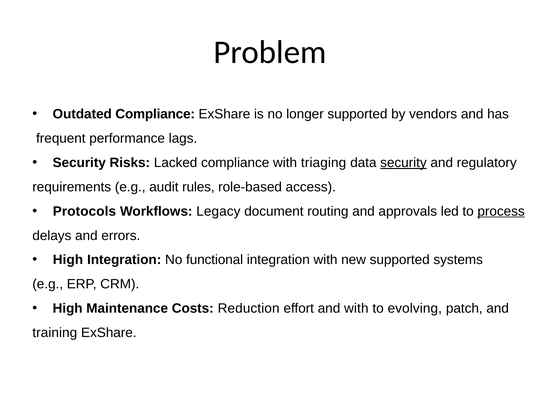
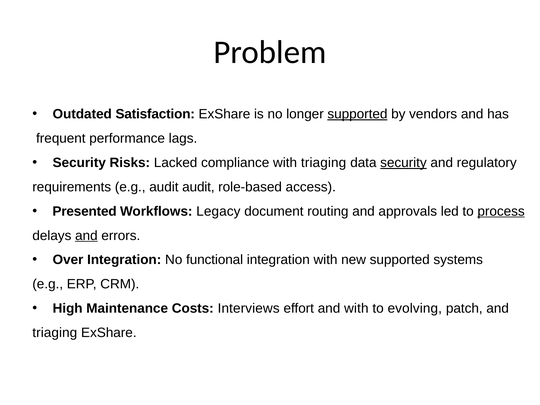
Outdated Compliance: Compliance -> Satisfaction
supported at (357, 114) underline: none -> present
audit rules: rules -> audit
Protocols: Protocols -> Presented
and at (86, 236) underline: none -> present
High at (68, 260): High -> Over
Reduction: Reduction -> Interviews
training at (55, 333): training -> triaging
